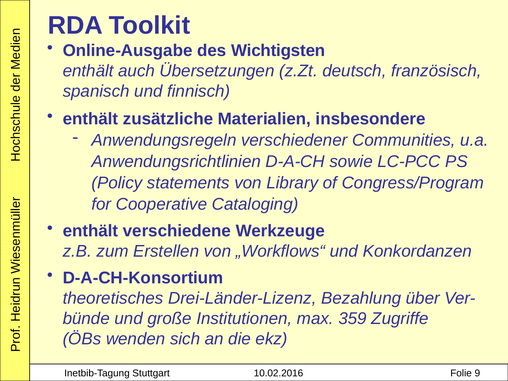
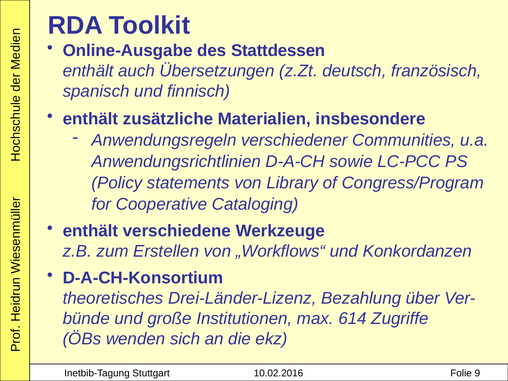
Wichtigsten: Wichtigsten -> Stattdessen
359: 359 -> 614
